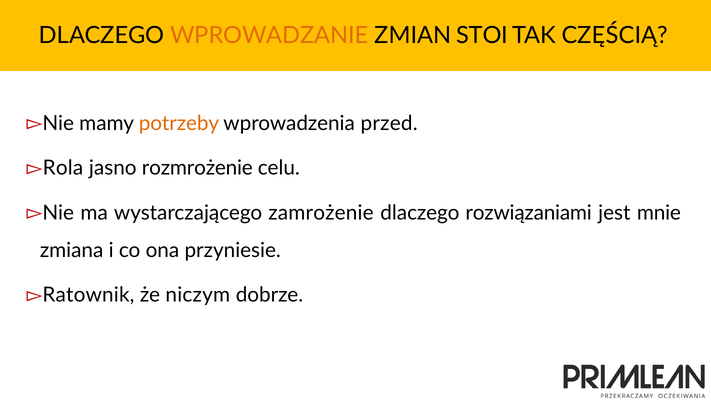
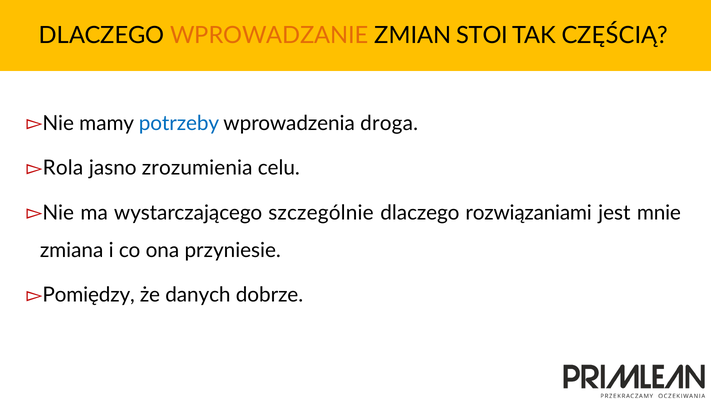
potrzeby colour: orange -> blue
przed: przed -> droga
rozmrożenie: rozmrożenie -> zrozumienia
zamrożenie: zamrożenie -> szczególnie
Ratownik: Ratownik -> Pomiędzy
niczym: niczym -> danych
